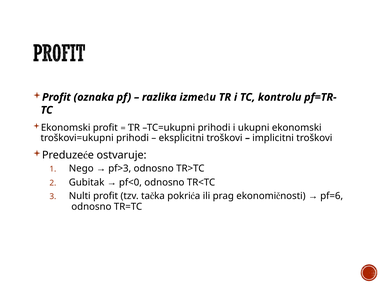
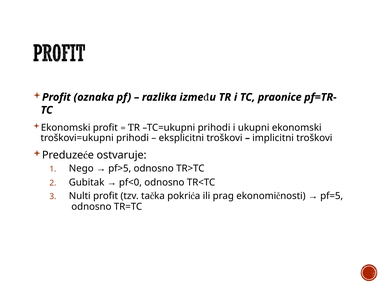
kontrolu: kontrolu -> praonice
pf>3: pf>3 -> pf>5
pf=6: pf=6 -> pf=5
